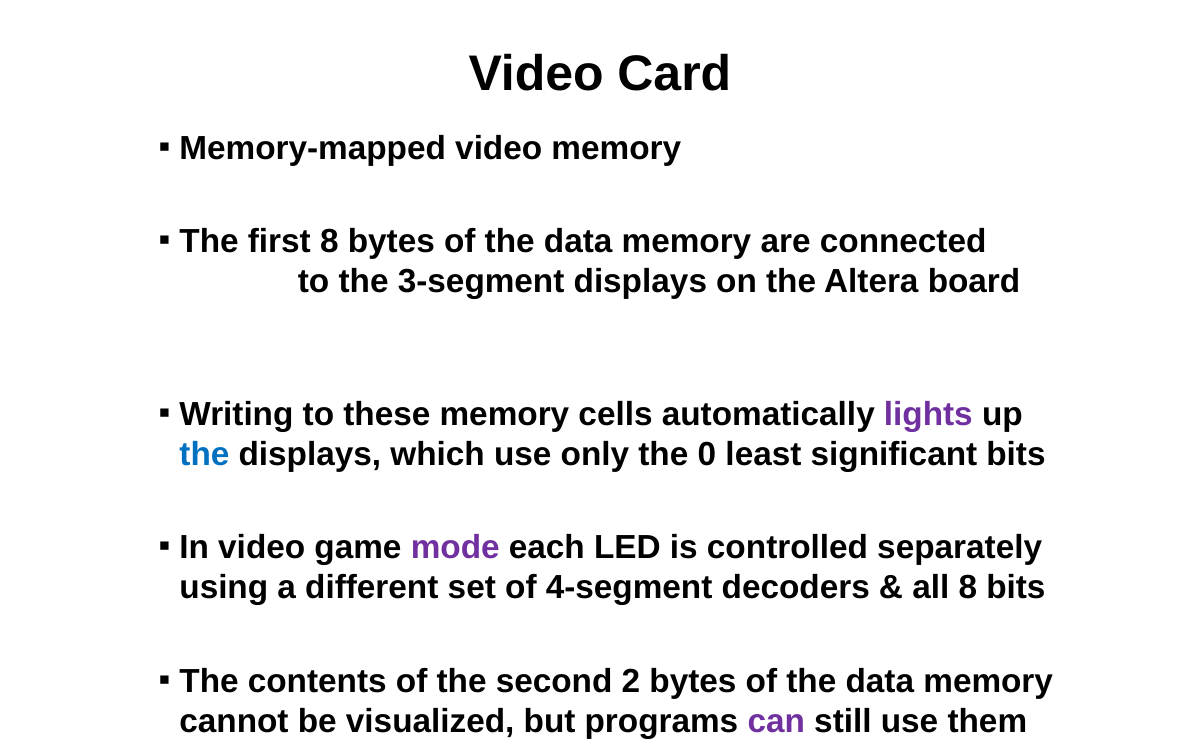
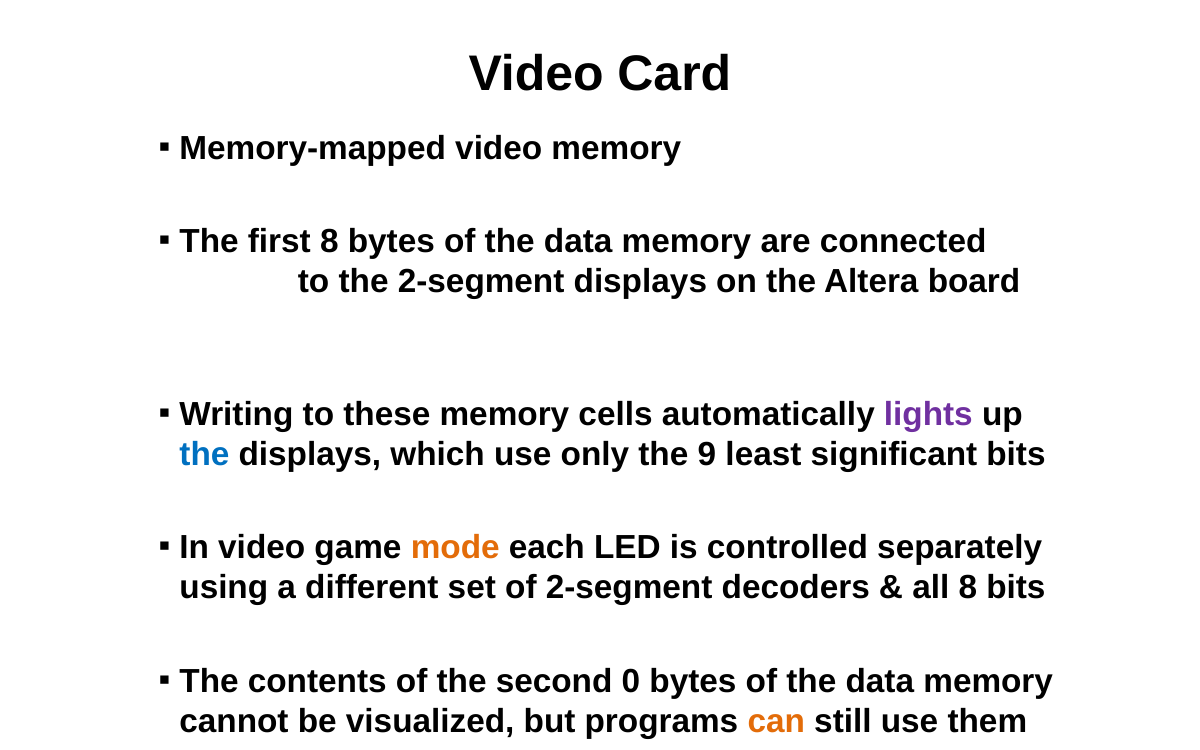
the 3-segment: 3-segment -> 2-segment
0: 0 -> 9
mode colour: purple -> orange
of 4-segment: 4-segment -> 2-segment
2: 2 -> 0
can colour: purple -> orange
